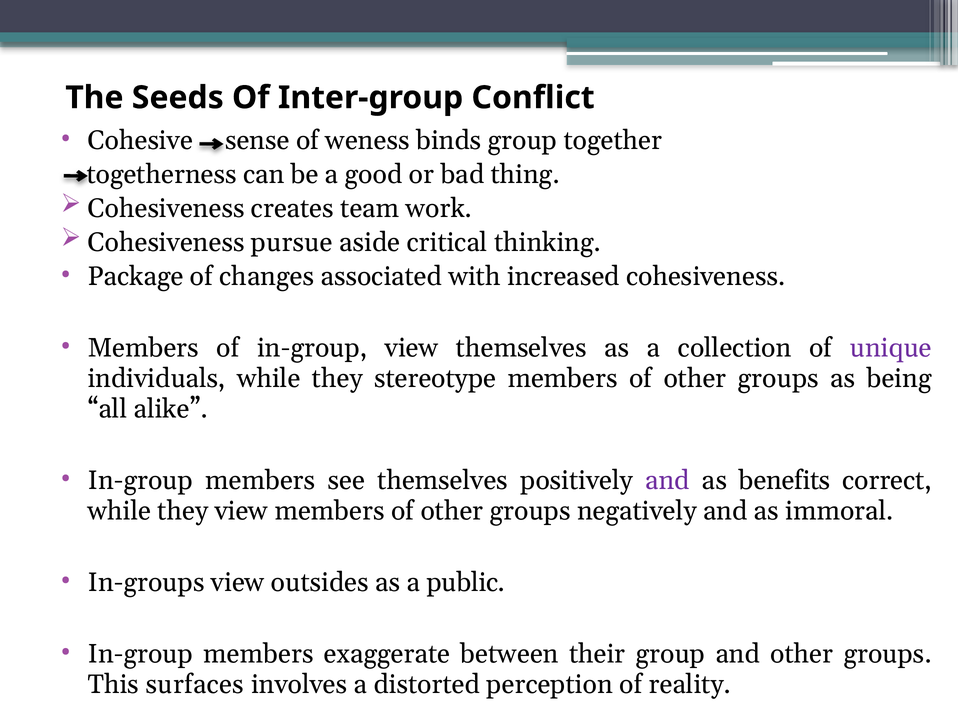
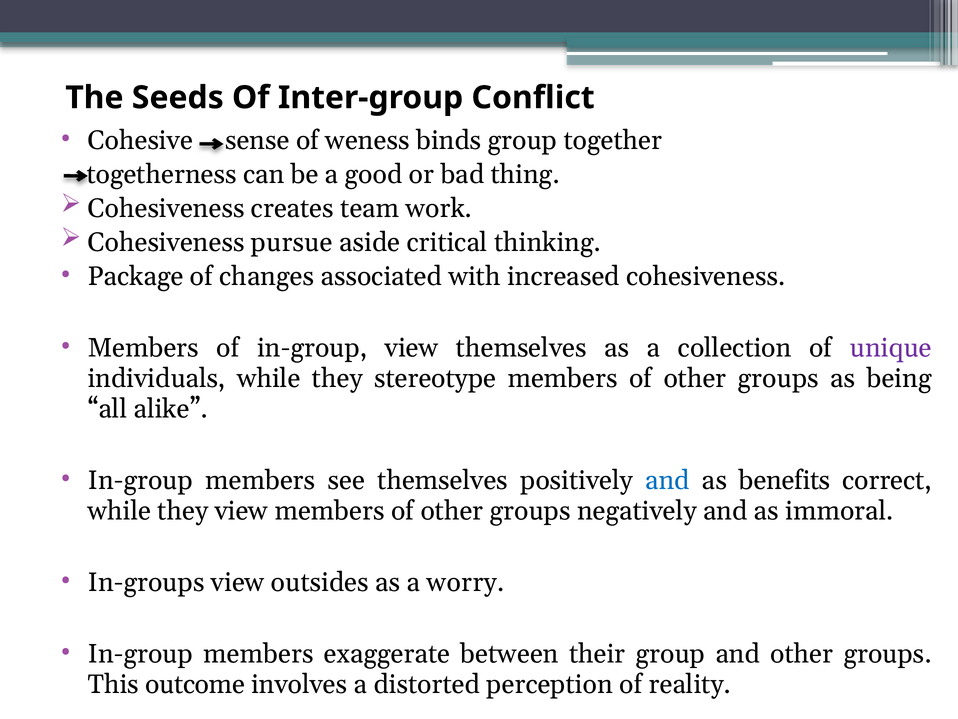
and at (667, 480) colour: purple -> blue
public: public -> worry
surfaces: surfaces -> outcome
